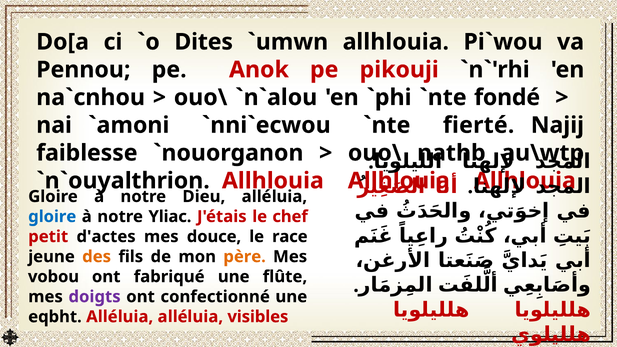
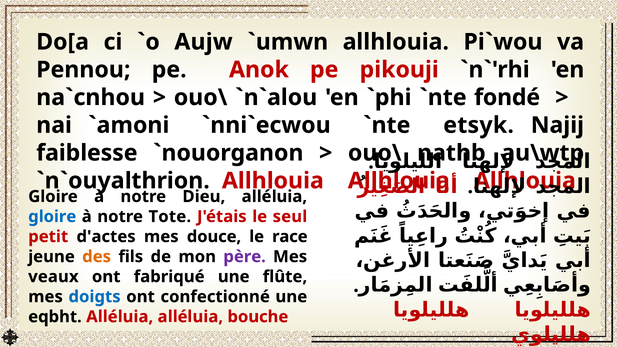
Dites: Dites -> Aujw
fierté: fierté -> etsyk
Yliac: Yliac -> Tote
chef: chef -> seul
père colour: orange -> purple
vobou: vobou -> veaux
doigts colour: purple -> blue
visibles: visibles -> bouche
